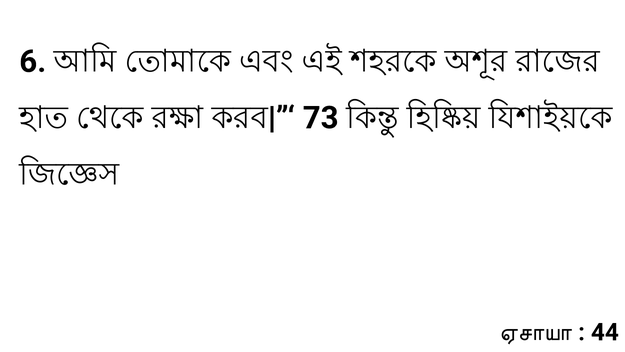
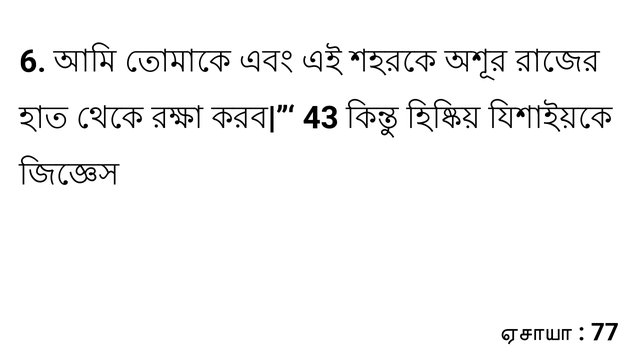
73: 73 -> 43
44: 44 -> 77
